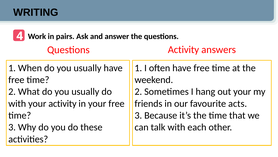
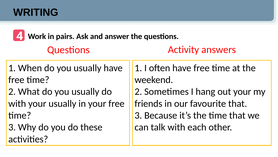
your activity: activity -> usually
favourite acts: acts -> that
